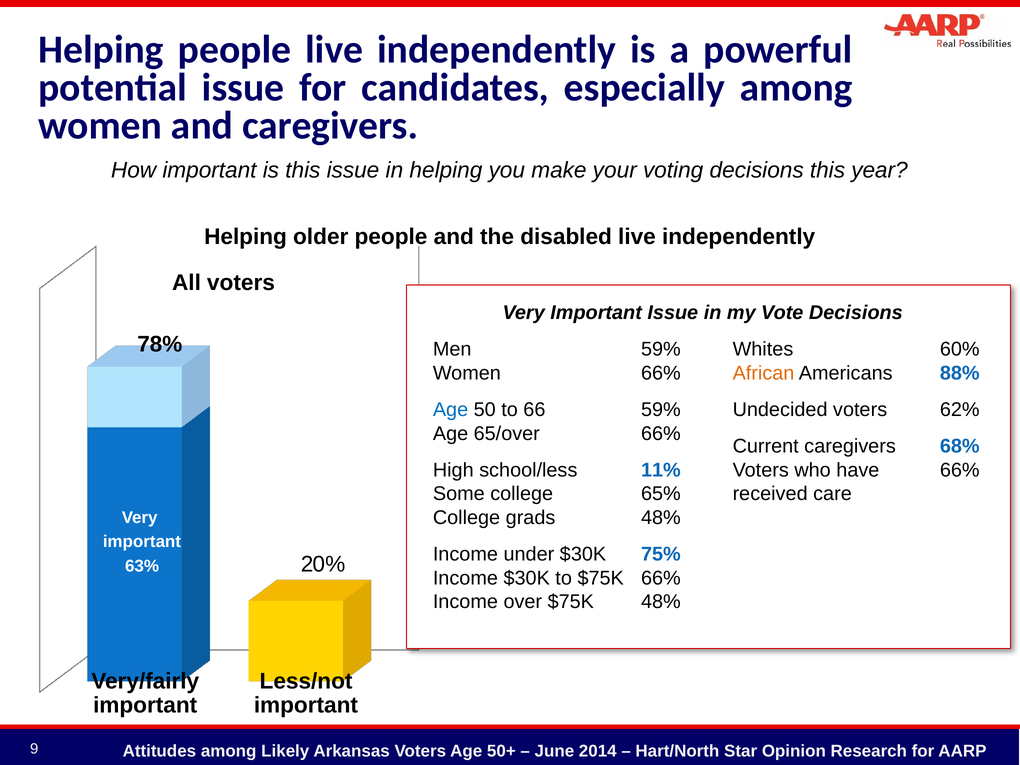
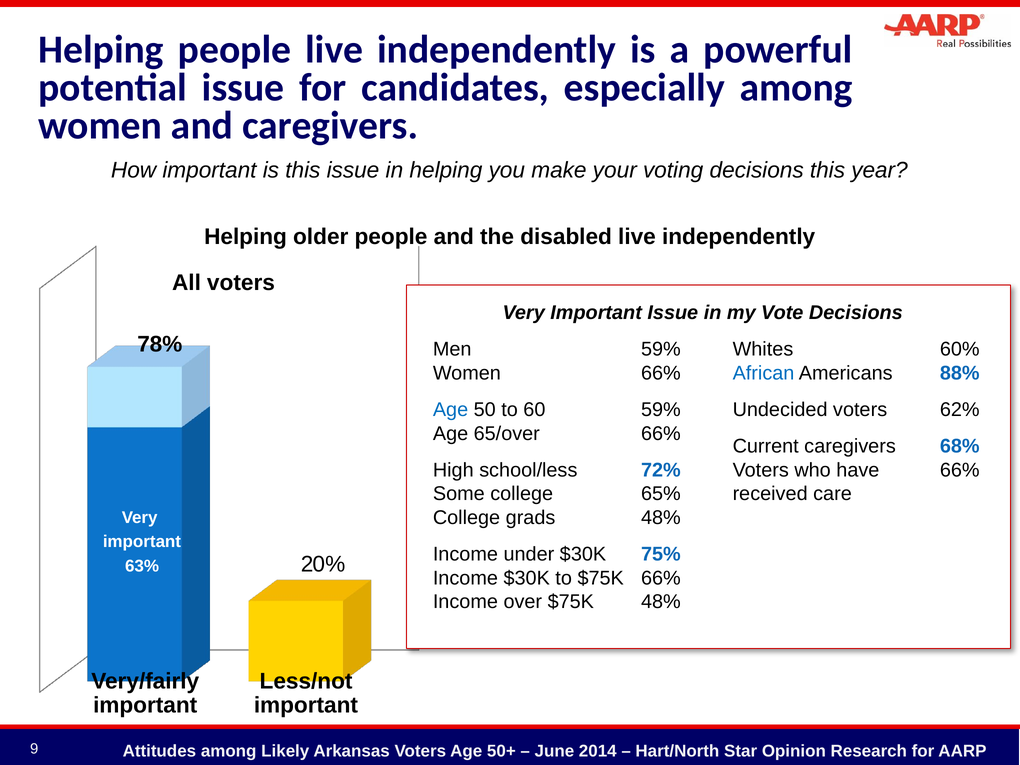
African colour: orange -> blue
66: 66 -> 60
11%: 11% -> 72%
